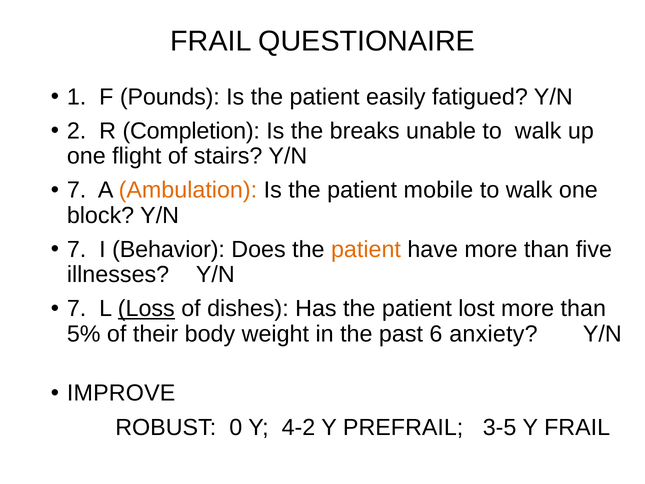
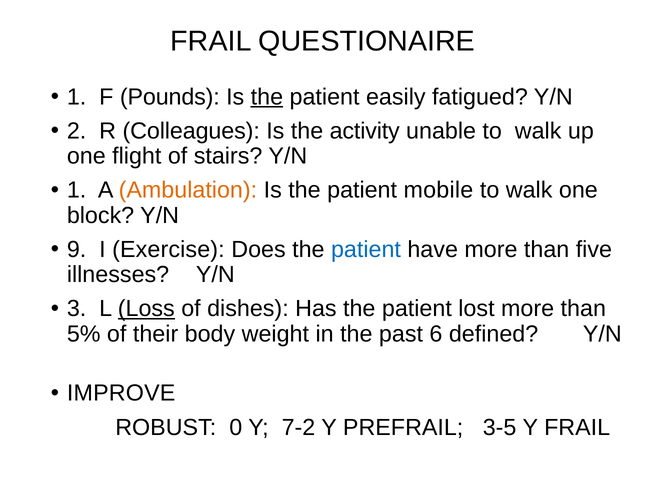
the at (267, 97) underline: none -> present
Completion: Completion -> Colleagues
breaks: breaks -> activity
7 at (77, 190): 7 -> 1
7 at (77, 249): 7 -> 9
Behavior: Behavior -> Exercise
patient at (366, 249) colour: orange -> blue
7 at (77, 309): 7 -> 3
anxiety: anxiety -> defined
4-2: 4-2 -> 7-2
